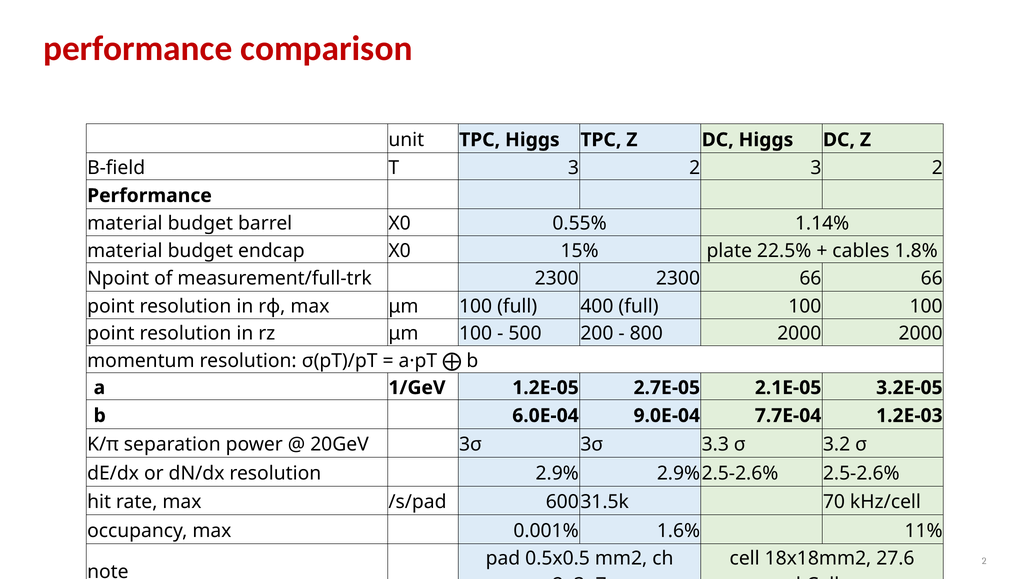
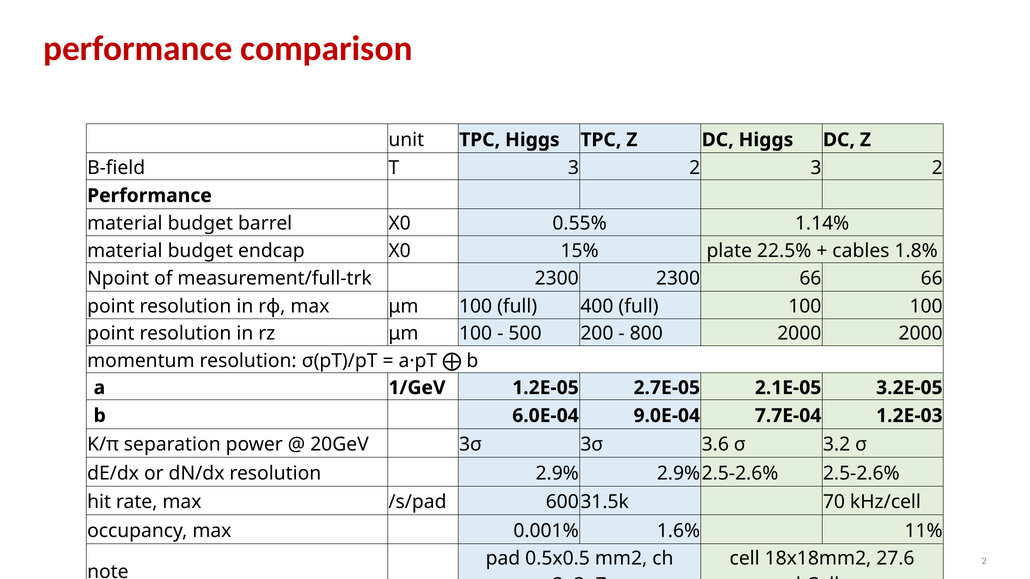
3.3: 3.3 -> 3.6
